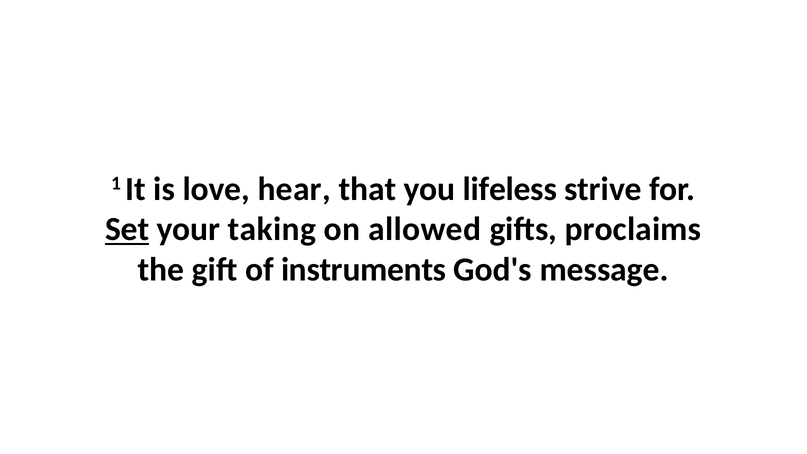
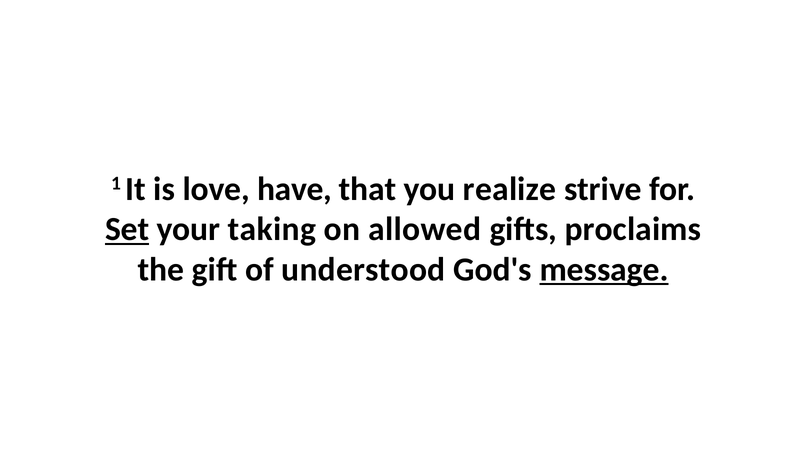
hear: hear -> have
lifeless: lifeless -> realize
instruments: instruments -> understood
message underline: none -> present
